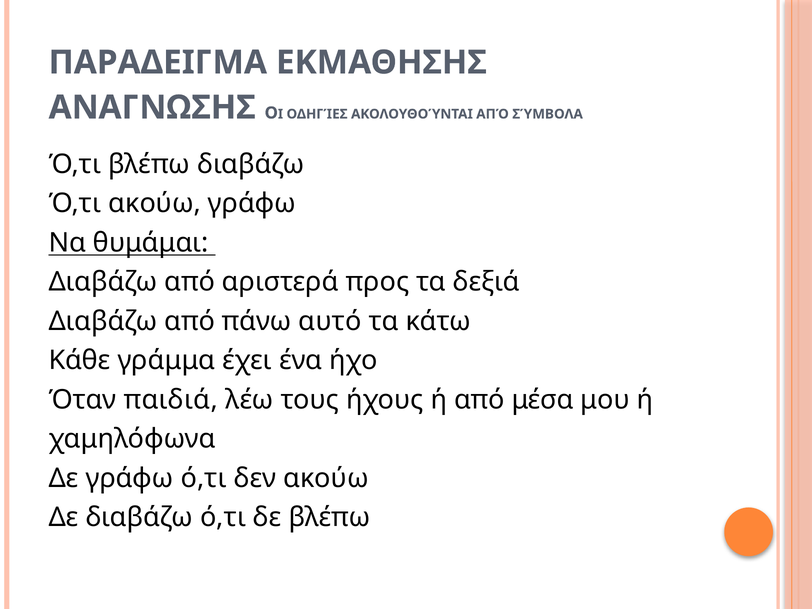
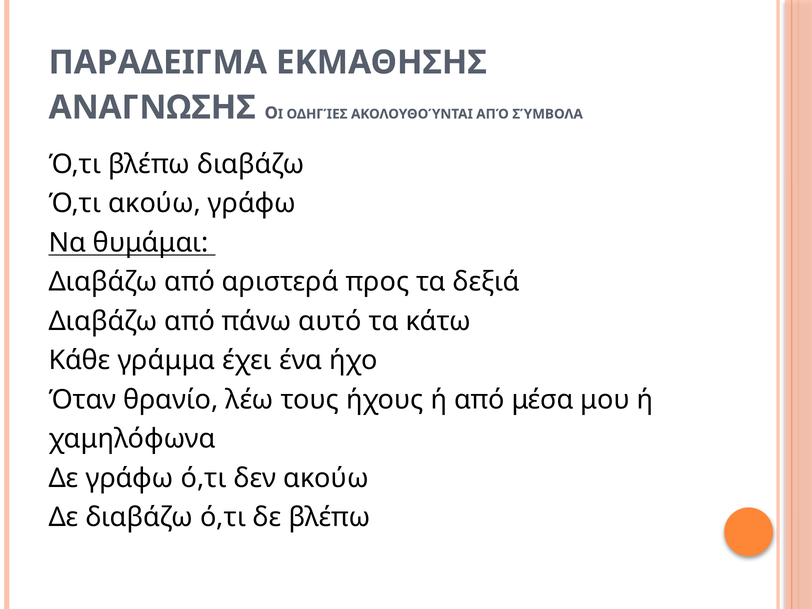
παιδιά: παιδιά -> θρανίο
